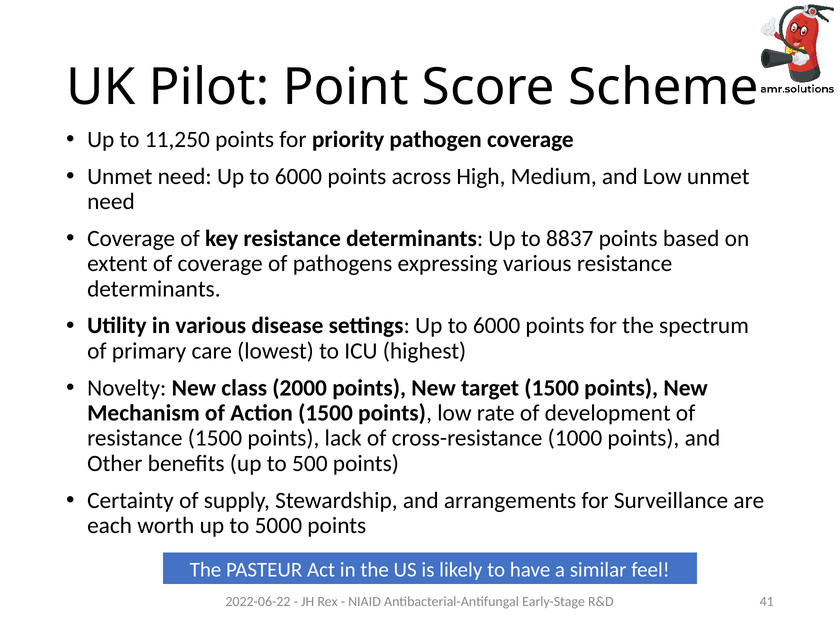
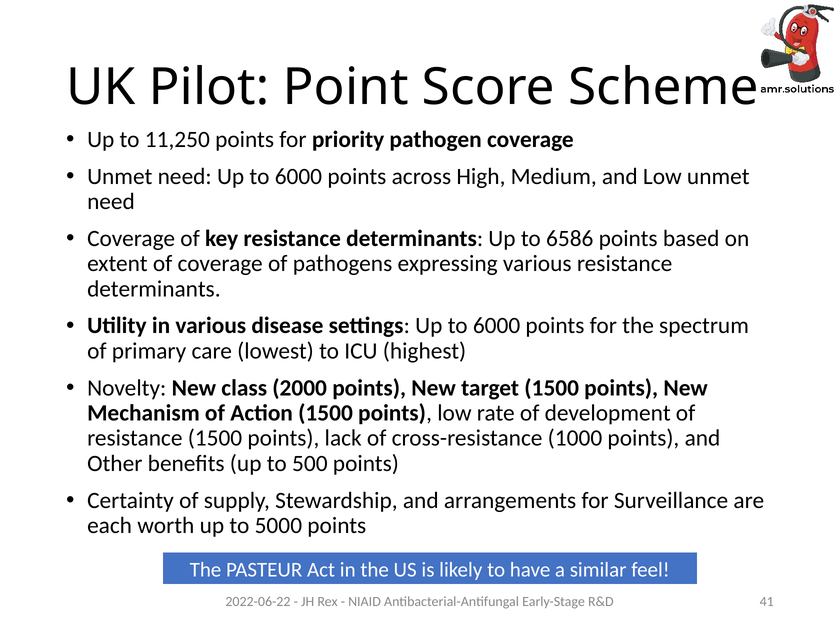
8837: 8837 -> 6586
